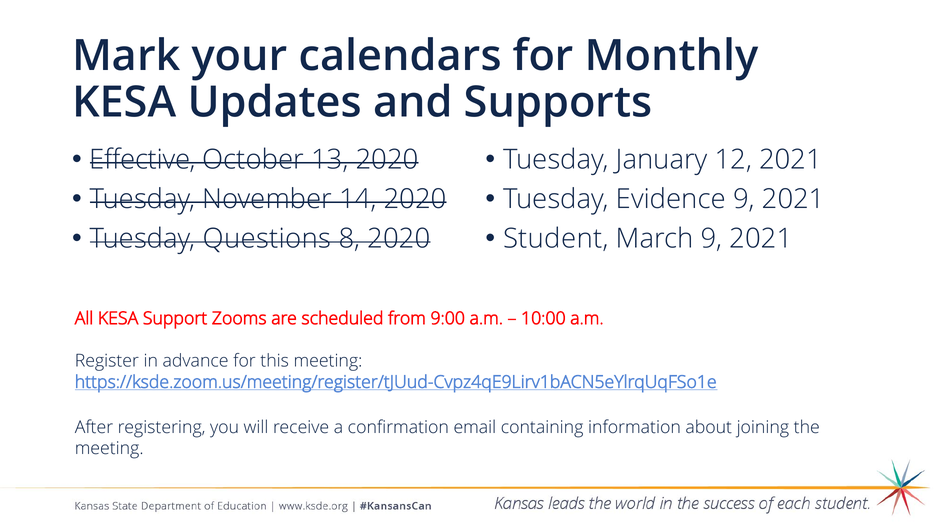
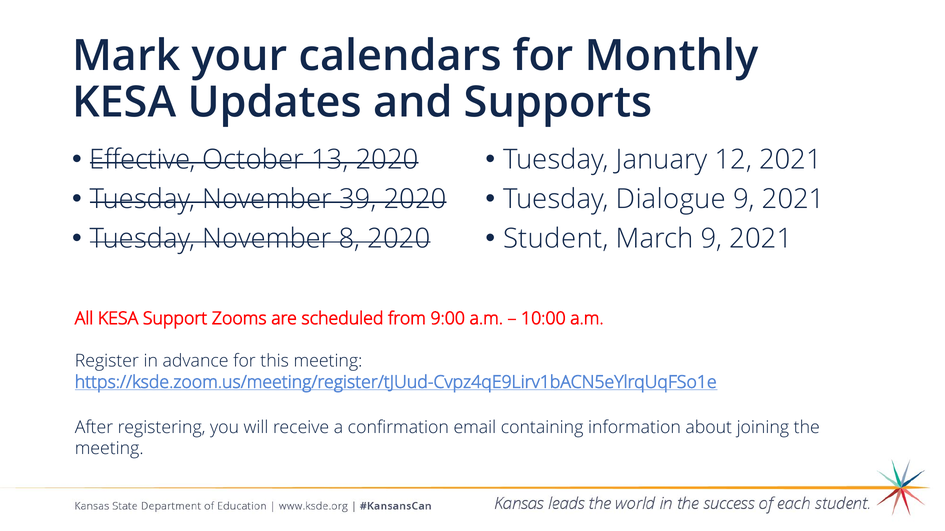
14: 14 -> 39
Evidence: Evidence -> Dialogue
Questions at (267, 239): Questions -> November
